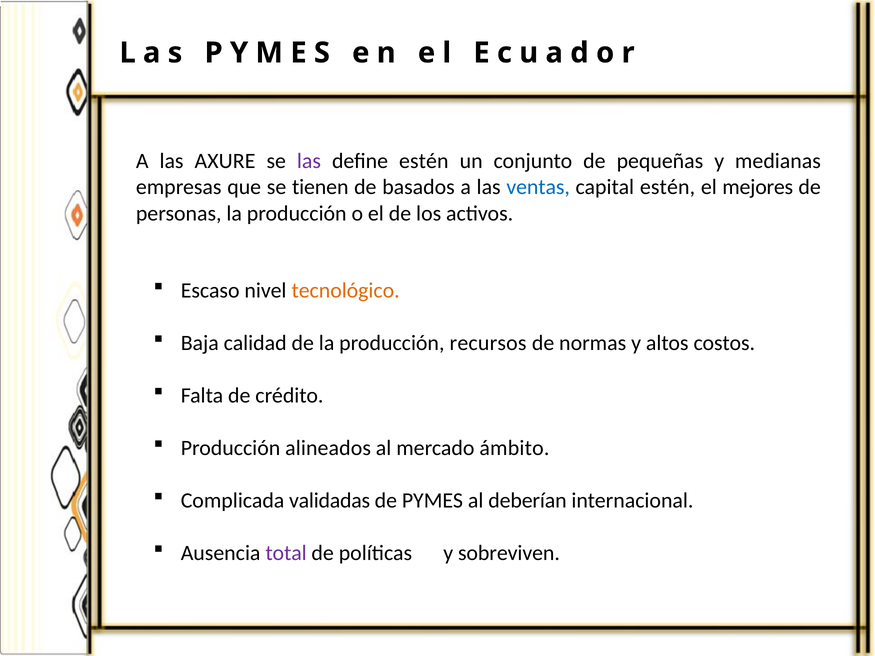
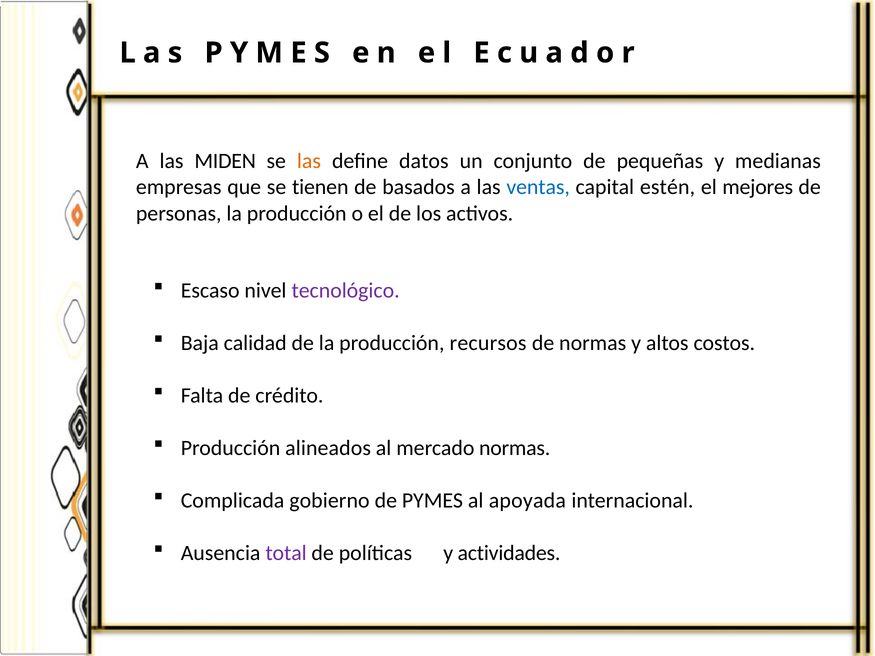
AXURE: AXURE -> MIDEN
las at (309, 161) colour: purple -> orange
define estén: estén -> datos
tecnológico colour: orange -> purple
mercado ámbito: ámbito -> normas
validadas: validadas -> gobierno
deberían: deberían -> apoyada
sobreviven: sobreviven -> actividades
